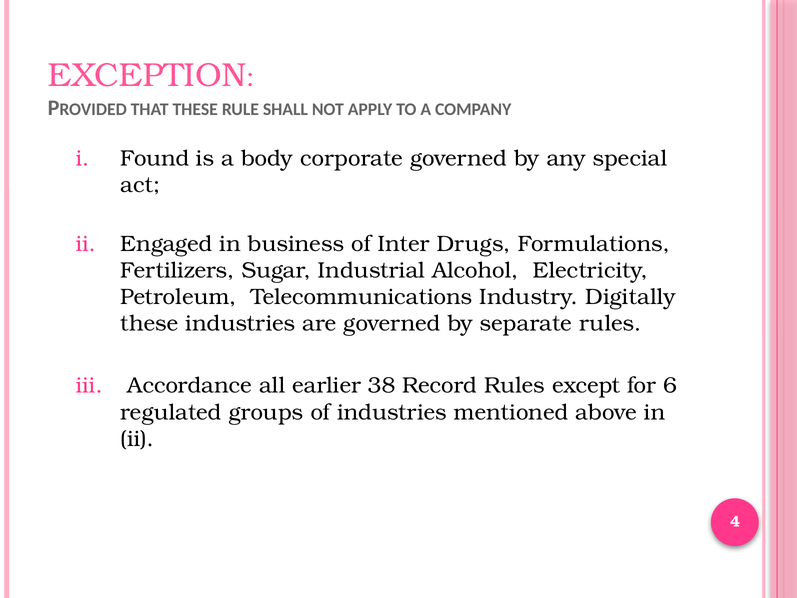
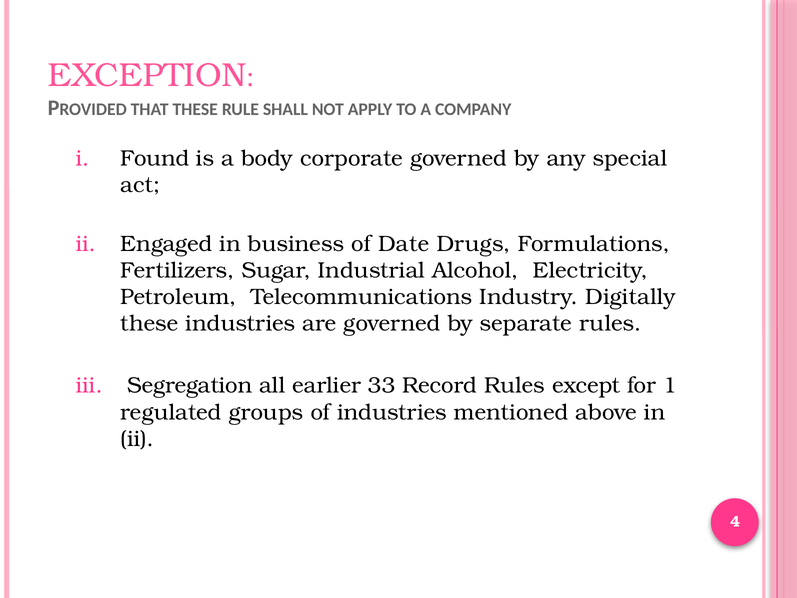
Inter: Inter -> Date
Accordance: Accordance -> Segregation
38: 38 -> 33
6: 6 -> 1
